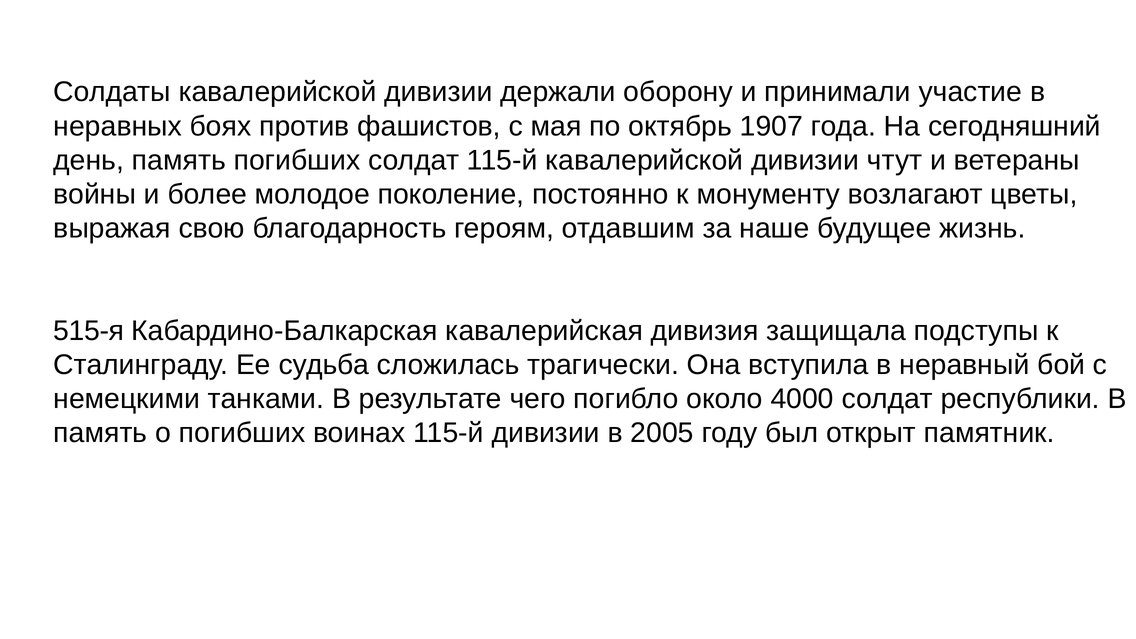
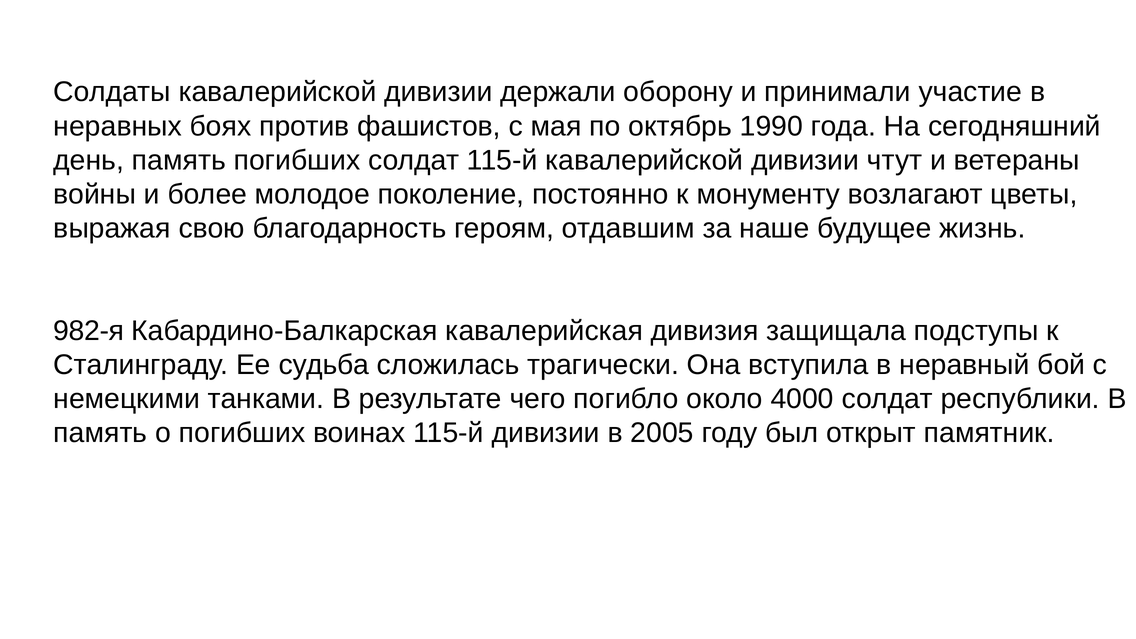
1907: 1907 -> 1990
515-я: 515-я -> 982-я
